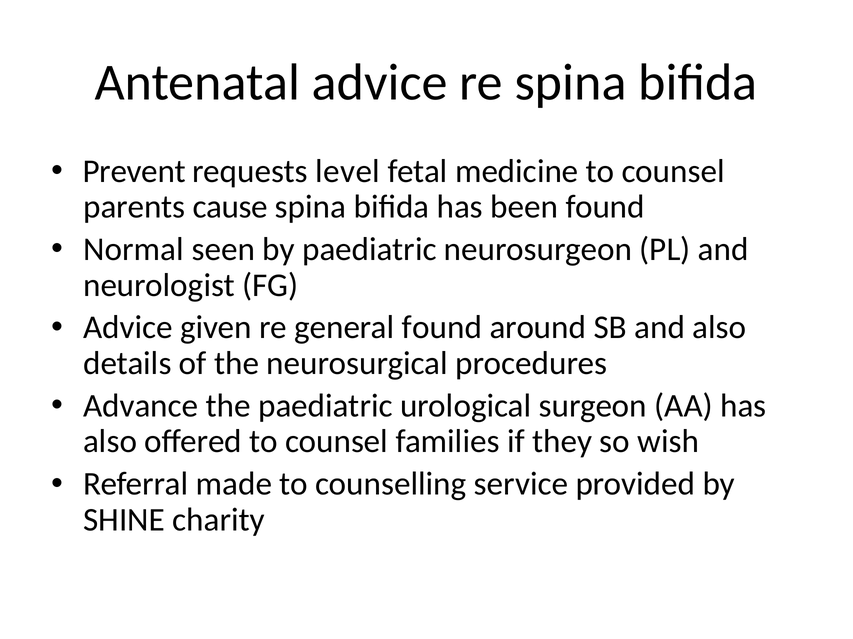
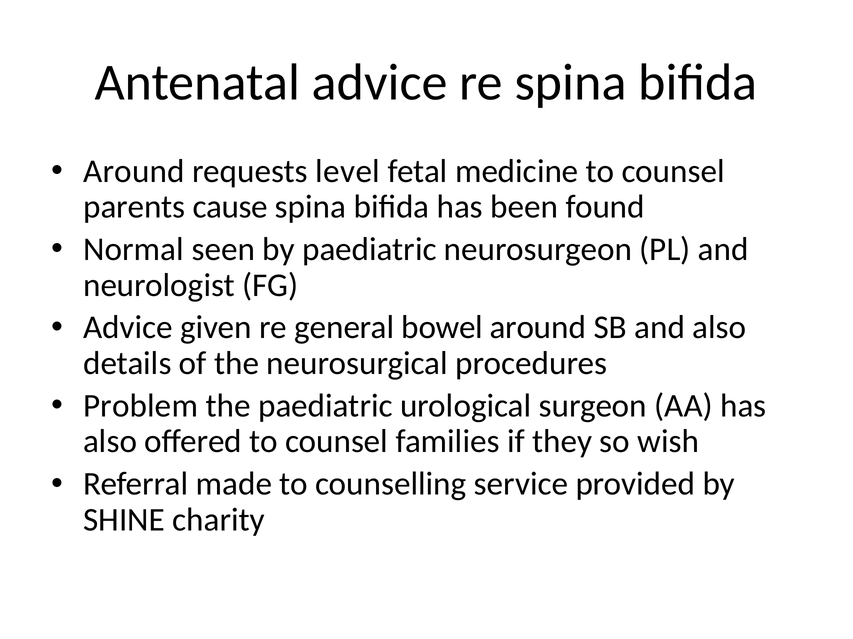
Prevent at (134, 171): Prevent -> Around
general found: found -> bowel
Advance: Advance -> Problem
